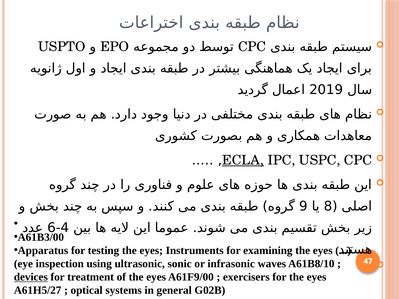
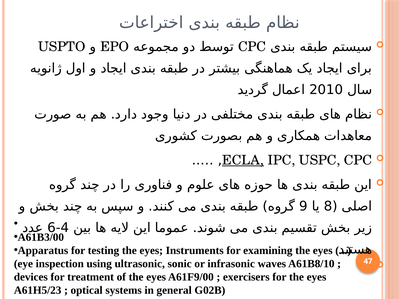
2019: 2019 -> 2010
devices underline: present -> none
A61H5/27: A61H5/27 -> A61H5/23
